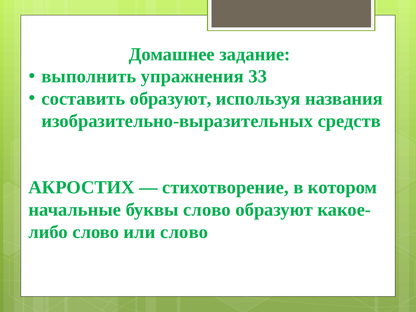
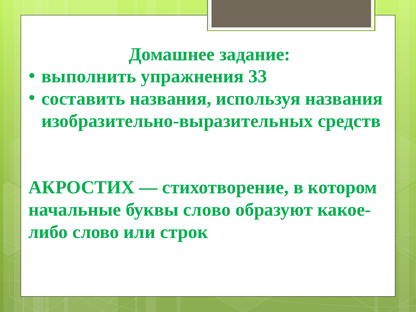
составить образуют: образуют -> названия
или слово: слово -> строк
